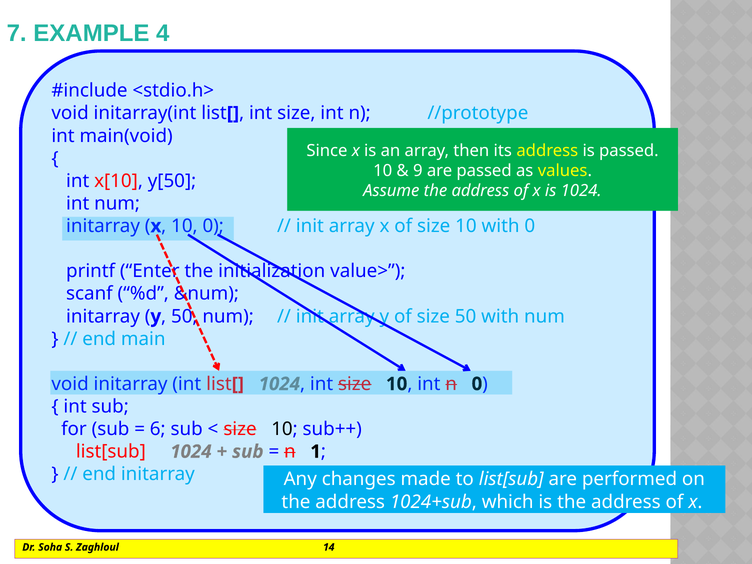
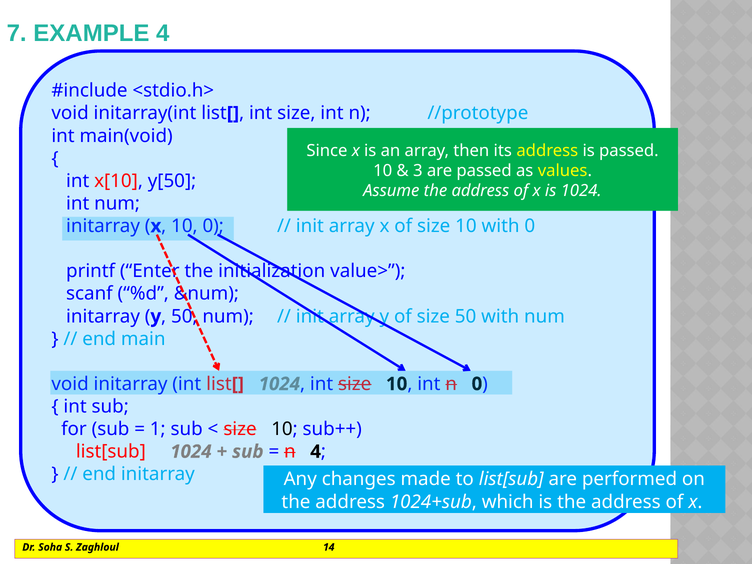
9: 9 -> 3
6: 6 -> 1
n 1: 1 -> 4
